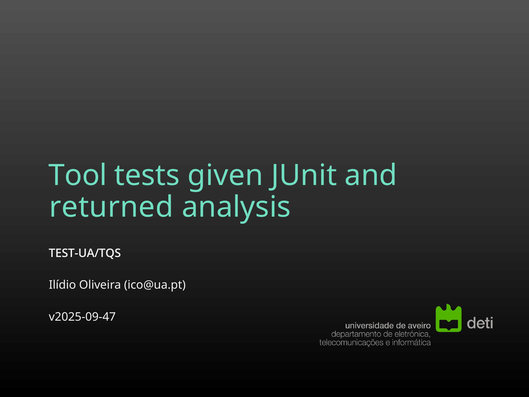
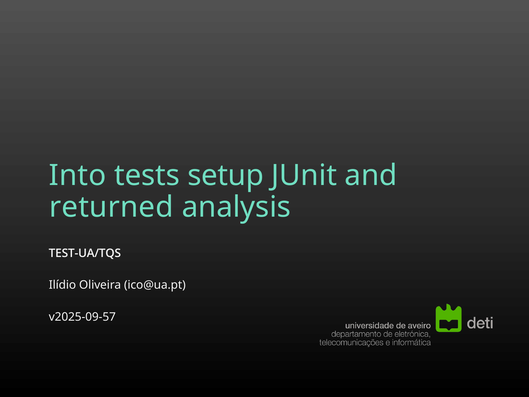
Tool: Tool -> Into
given: given -> setup
v2025-09-47: v2025-09-47 -> v2025-09-57
